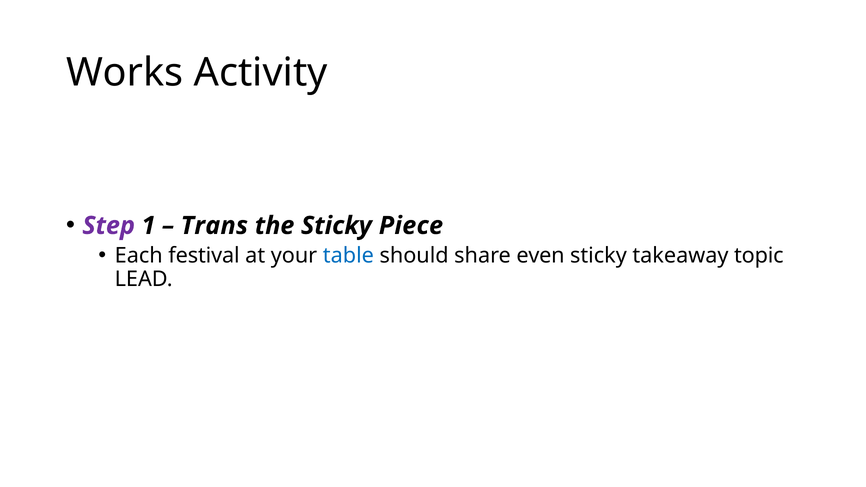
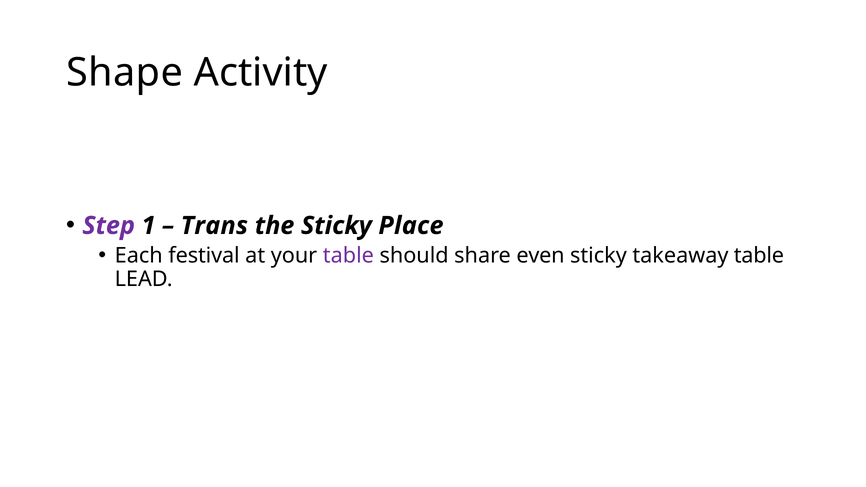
Works: Works -> Shape
Piece: Piece -> Place
table at (348, 256) colour: blue -> purple
takeaway topic: topic -> table
